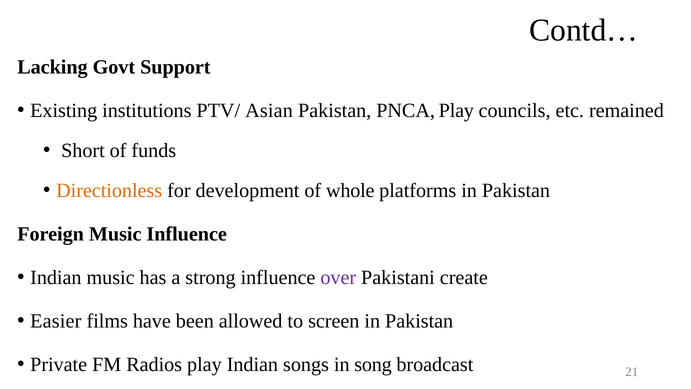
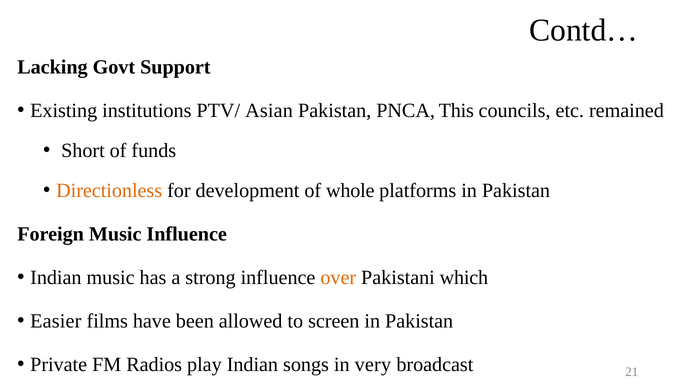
PNCA Play: Play -> This
over colour: purple -> orange
create: create -> which
song: song -> very
